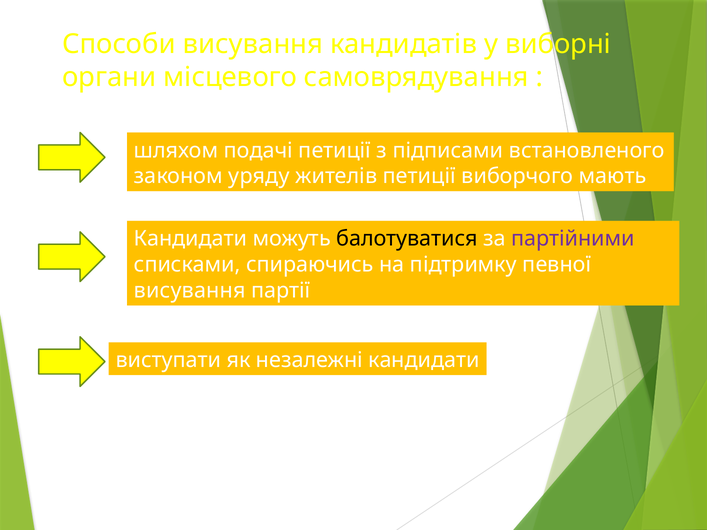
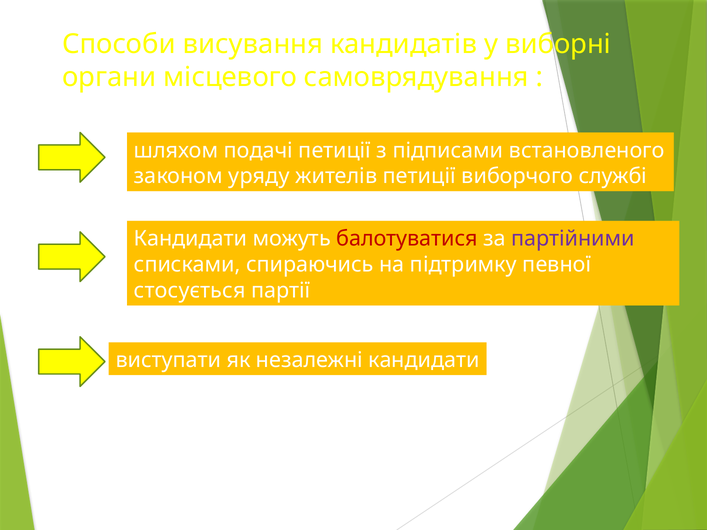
мають: мають -> службі
балотуватися colour: black -> red
висування at (190, 291): висування -> стосується
